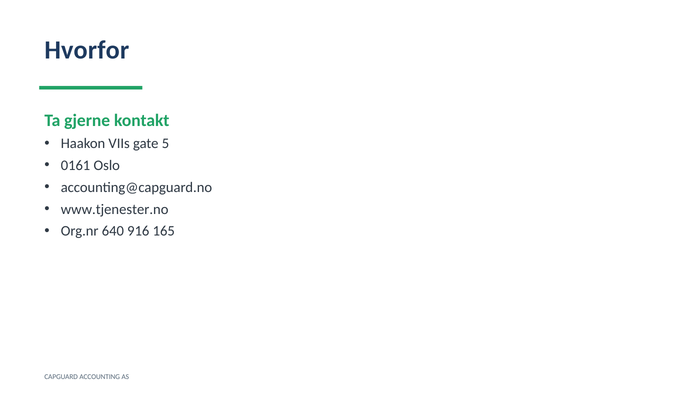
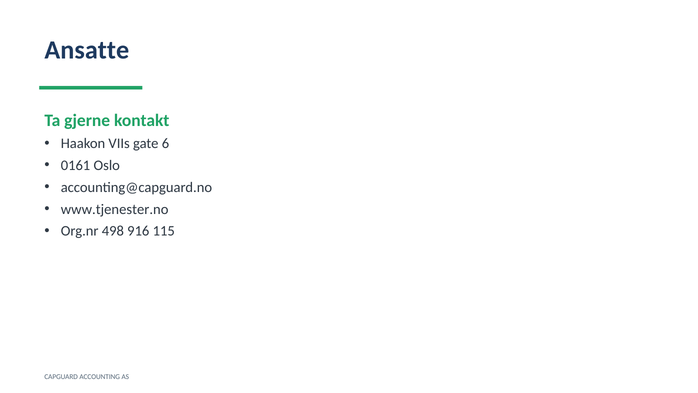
Hvorfor: Hvorfor -> Ansatte
5: 5 -> 6
640: 640 -> 498
165: 165 -> 115
